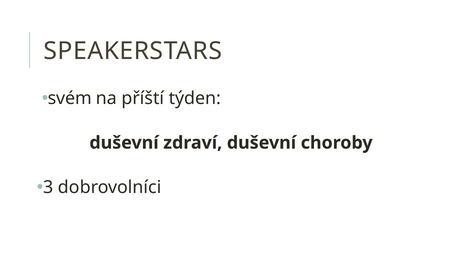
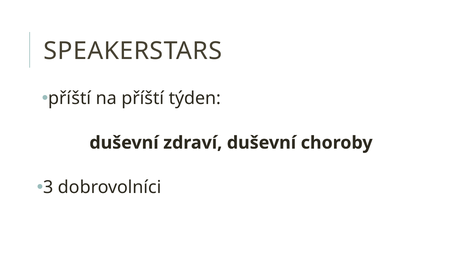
svém at (70, 99): svém -> příští
